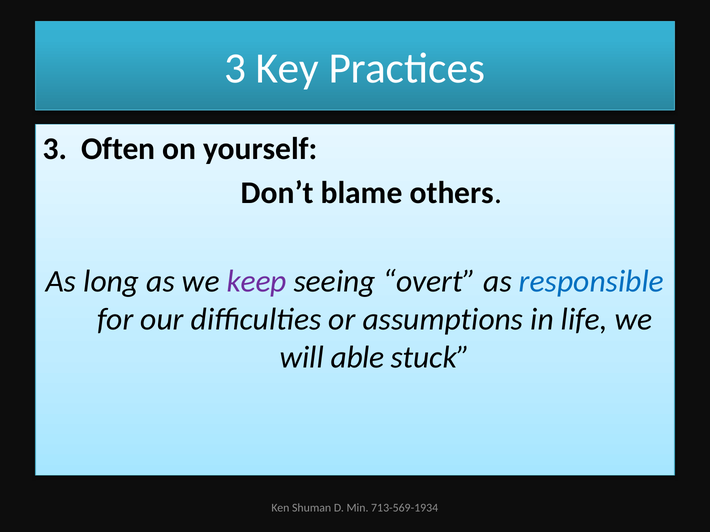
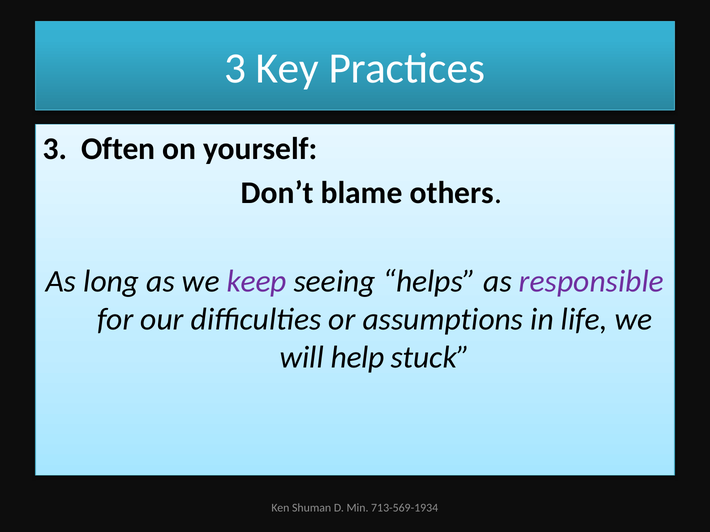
overt: overt -> helps
responsible colour: blue -> purple
able: able -> help
